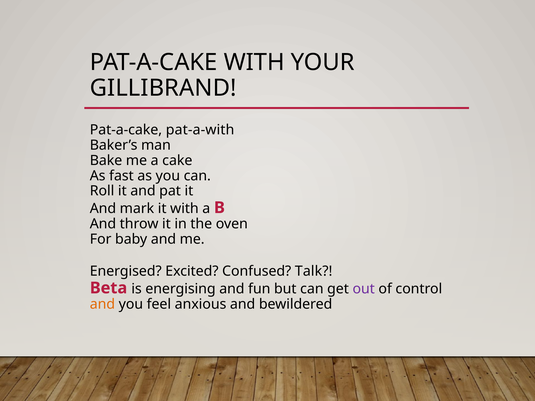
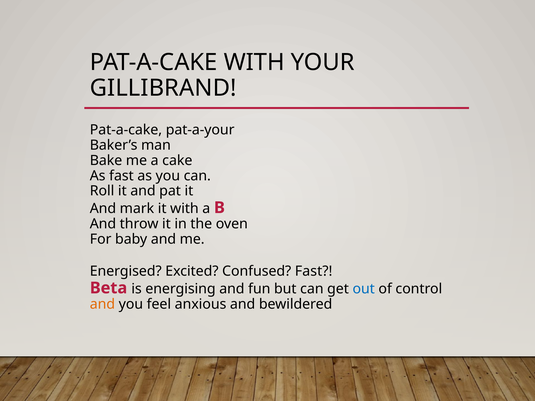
pat-a-with: pat-a-with -> pat-a-your
Confused Talk: Talk -> Fast
out colour: purple -> blue
